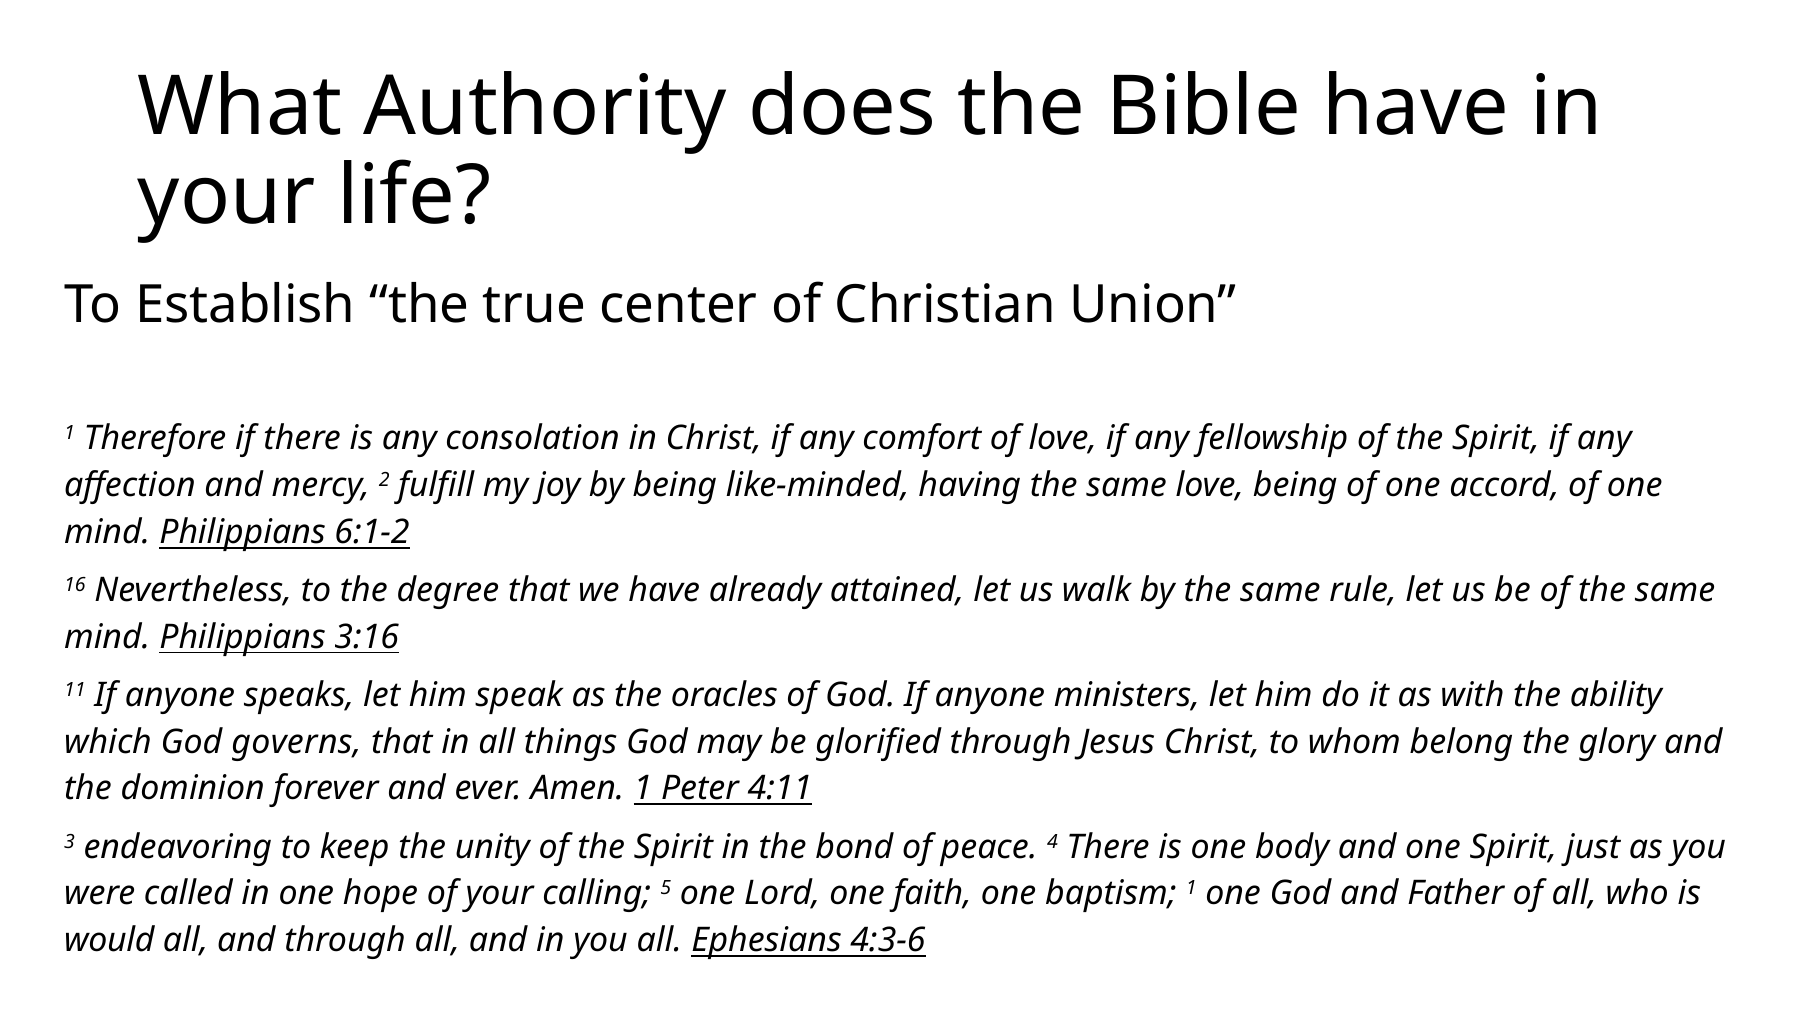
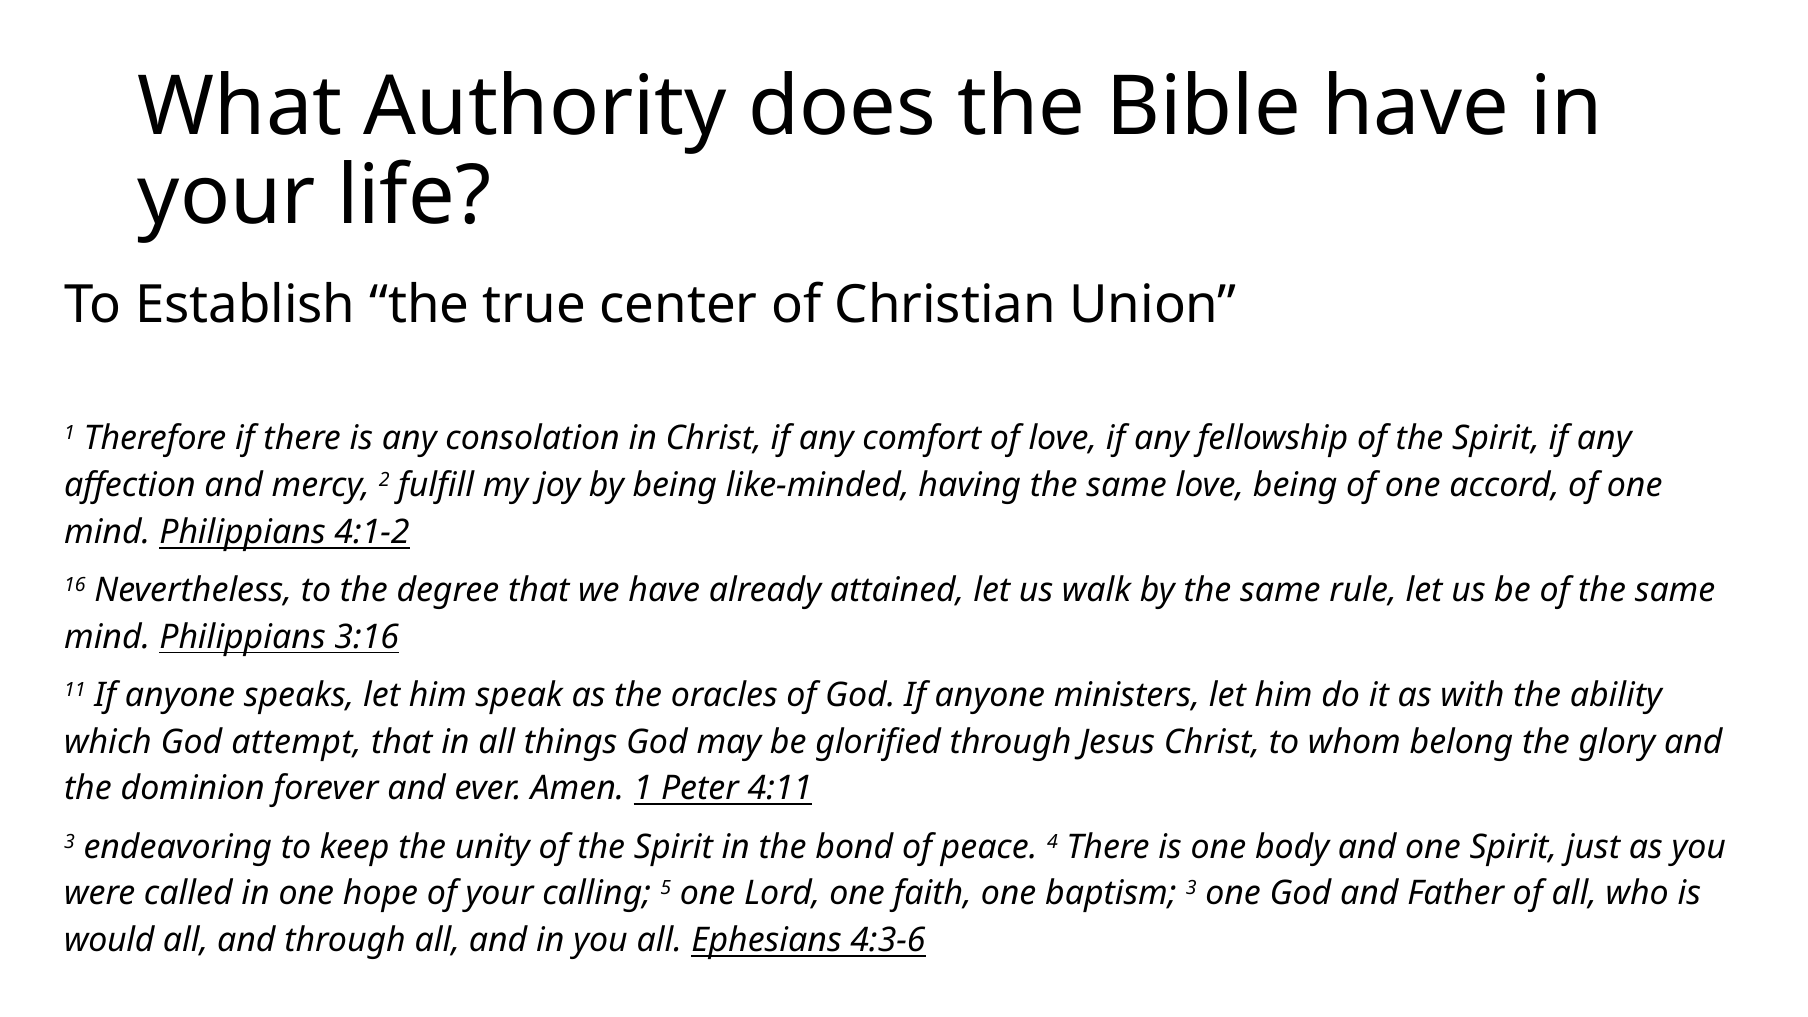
6:1-2: 6:1-2 -> 4:1-2
governs: governs -> attempt
baptism 1: 1 -> 3
